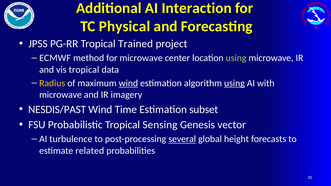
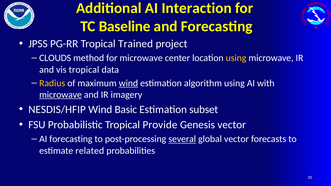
Physical: Physical -> Baseline
ECMWF: ECMWF -> CLOUDS
using at (236, 58) colour: light green -> yellow
using at (234, 83) underline: present -> none
microwave at (61, 95) underline: none -> present
NESDIS/PAST: NESDIS/PAST -> NESDIS/HFIP
Time: Time -> Basic
Sensing: Sensing -> Provide
AI turbulence: turbulence -> forecasting
global height: height -> vector
